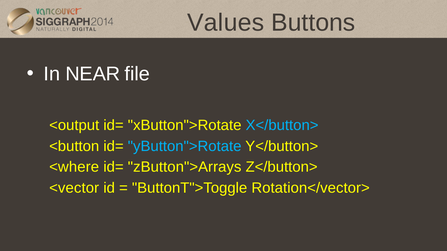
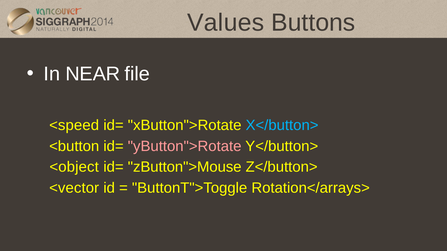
<output: <output -> <speed
yButton">Rotate colour: light blue -> pink
<where: <where -> <object
zButton">Arrays: zButton">Arrays -> zButton">Mouse
Rotation</vector>: Rotation</vector> -> Rotation</arrays>
